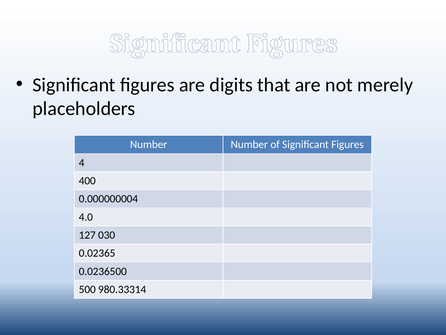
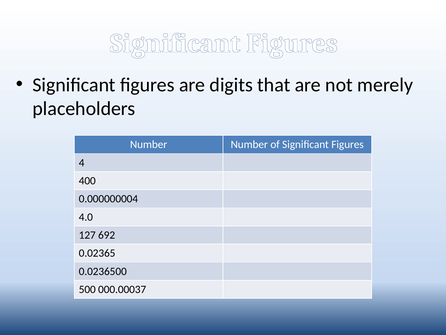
030: 030 -> 692
980.33314: 980.33314 -> 000.00037
